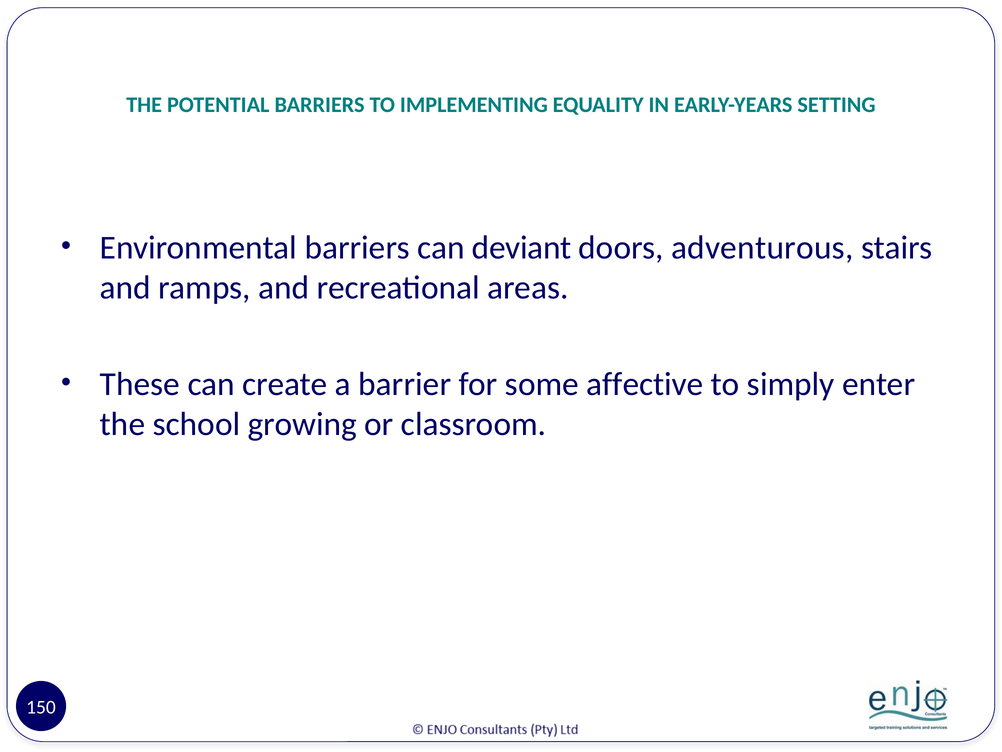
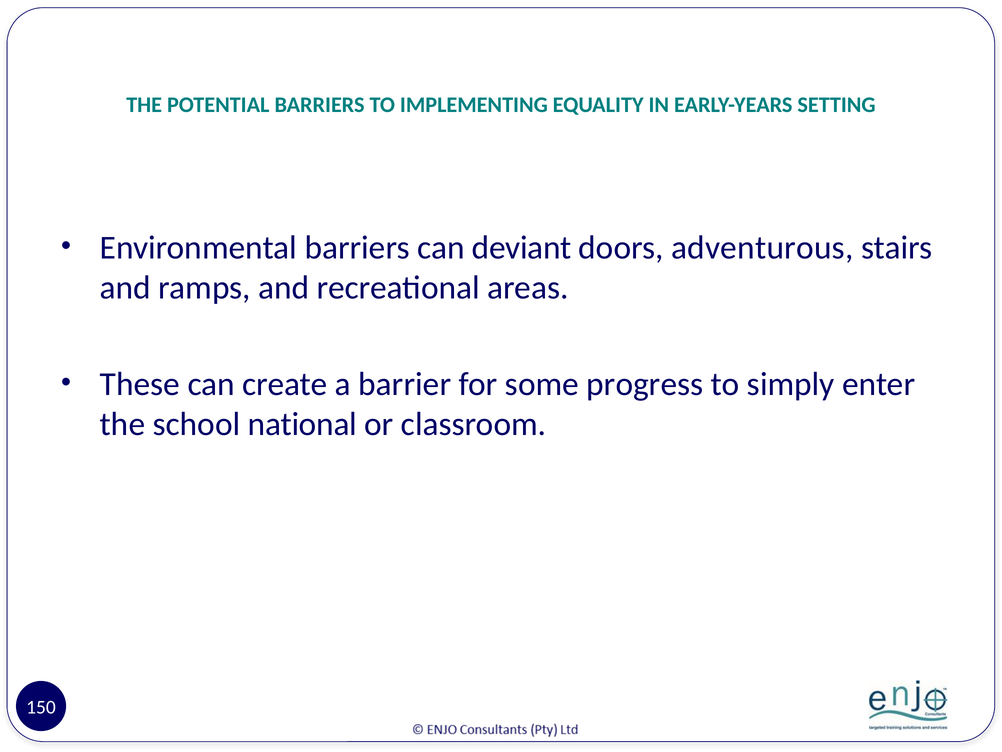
affective: affective -> progress
growing: growing -> national
